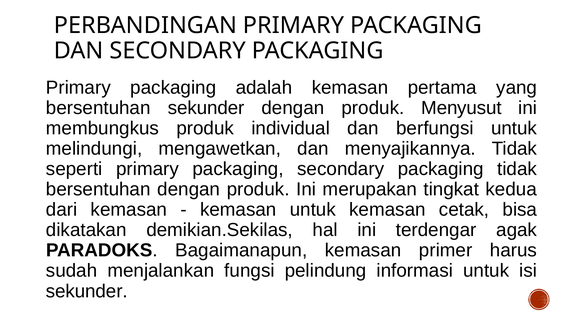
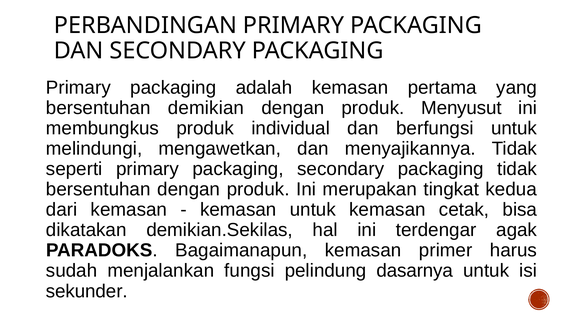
bersentuhan sekunder: sekunder -> demikian
informasi: informasi -> dasarnya
